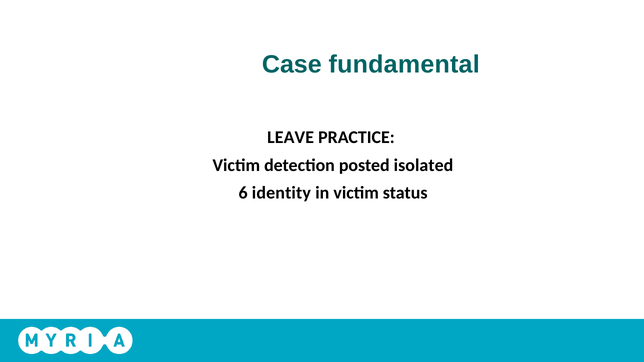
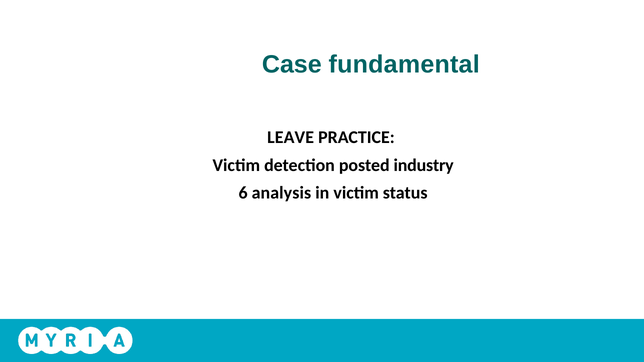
isolated: isolated -> industry
identity: identity -> analysis
